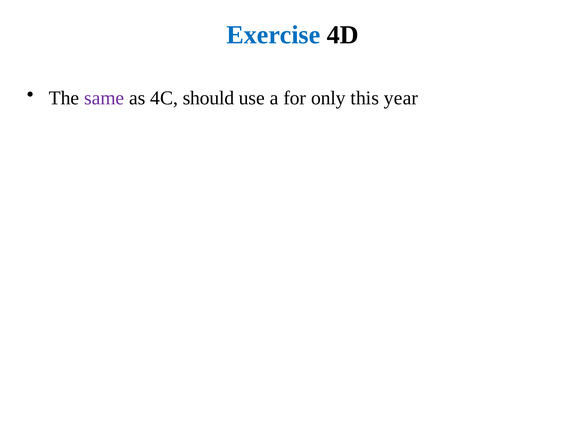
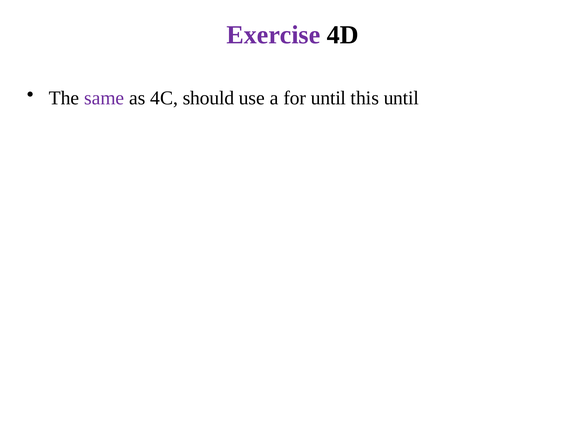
Exercise colour: blue -> purple
for only: only -> until
this year: year -> until
